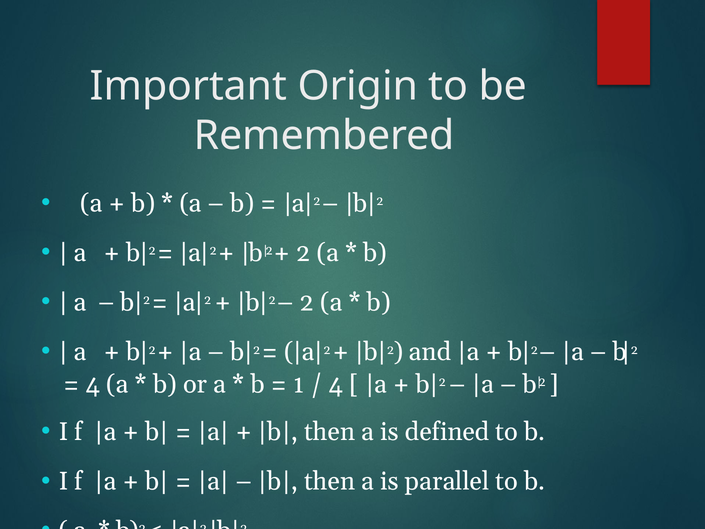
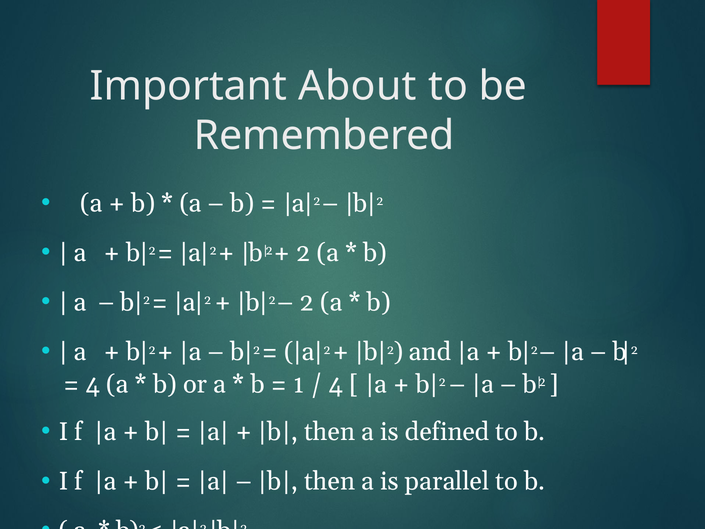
Origin: Origin -> About
